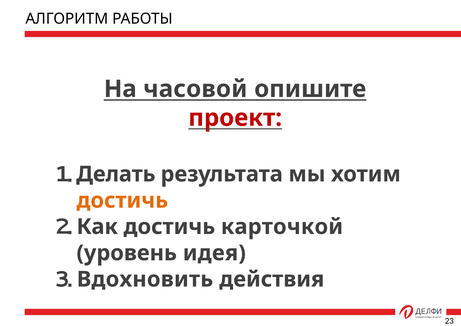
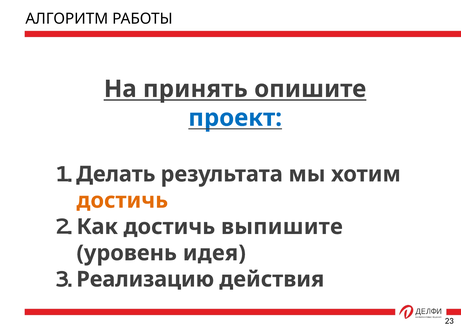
часовой: часовой -> принять
проект colour: red -> blue
карточкой: карточкой -> выпишите
Вдохновить: Вдохновить -> Реализацию
